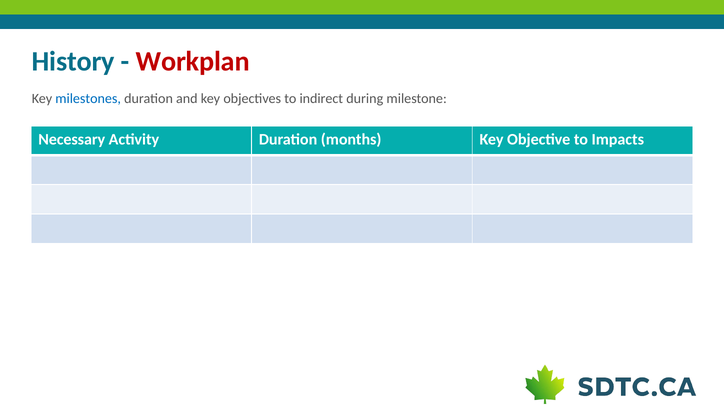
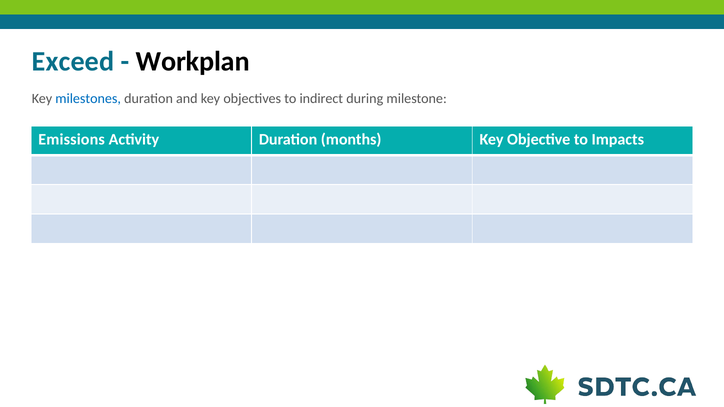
History: History -> Exceed
Workplan colour: red -> black
Necessary: Necessary -> Emissions
